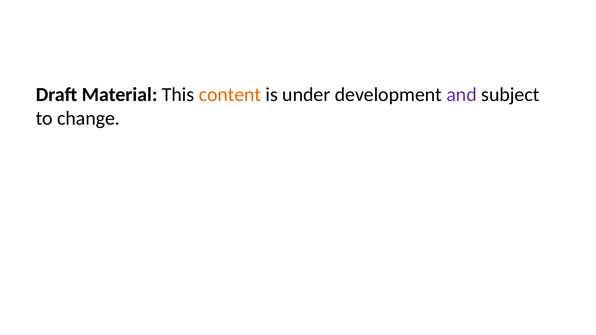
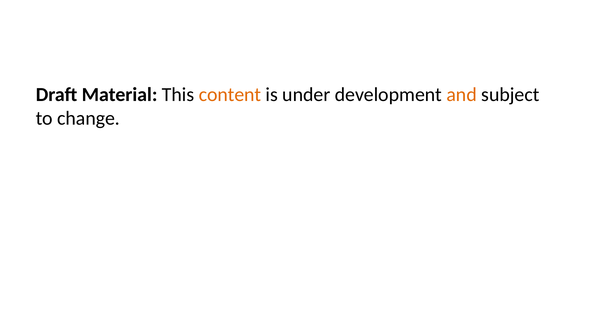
and colour: purple -> orange
